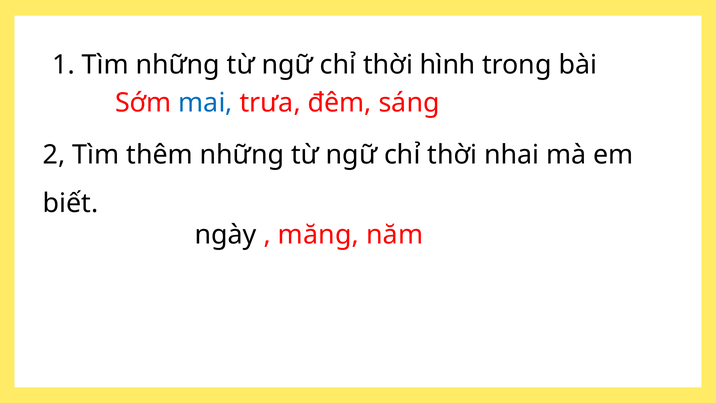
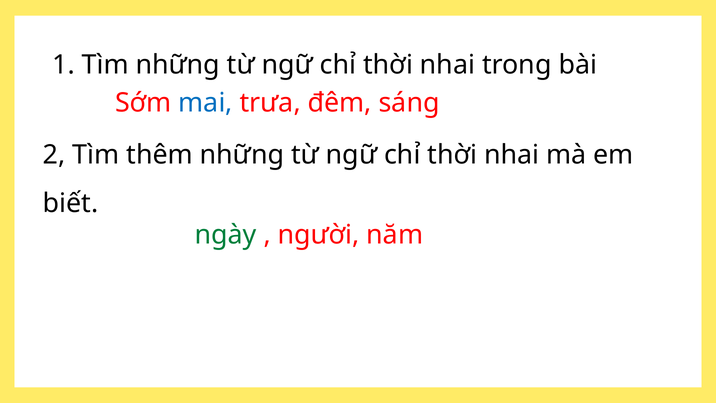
hình at (448, 65): hình -> nhai
ngày colour: black -> green
măng: măng -> người
